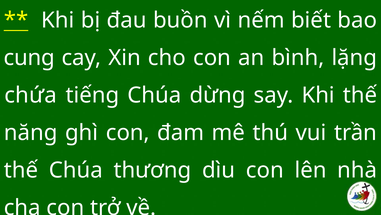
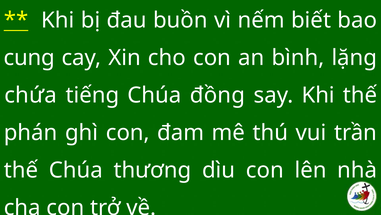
dừng: dừng -> đồng
năng: năng -> phán
